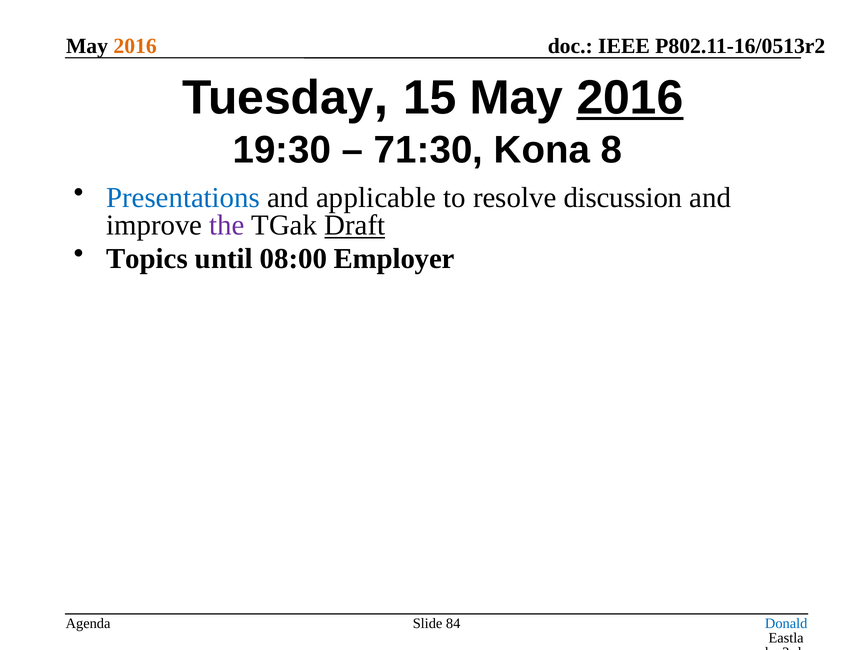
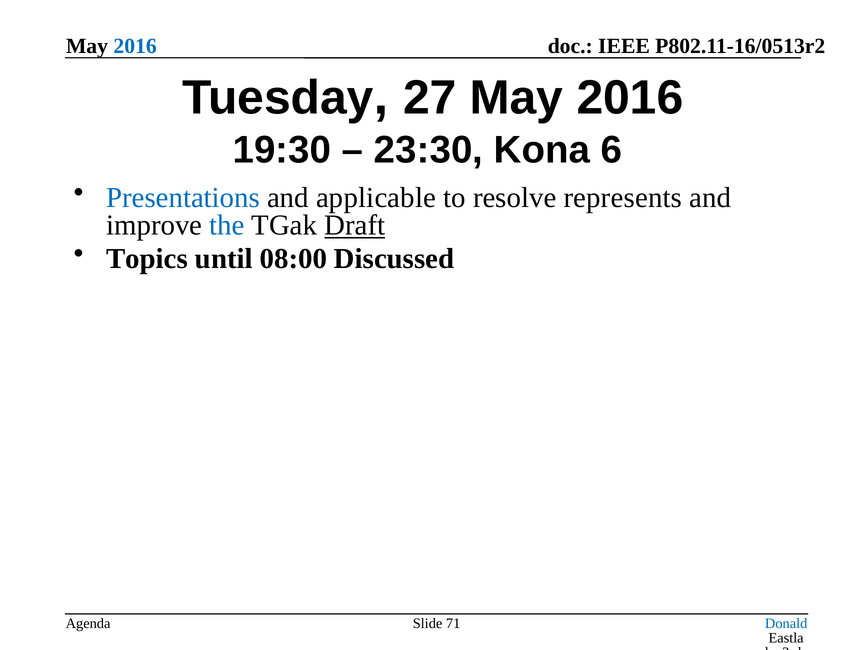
2016 at (135, 46) colour: orange -> blue
15: 15 -> 27
2016 at (630, 98) underline: present -> none
71:30: 71:30 -> 23:30
8: 8 -> 6
discussion: discussion -> represents
the colour: purple -> blue
Employer: Employer -> Discussed
84: 84 -> 71
